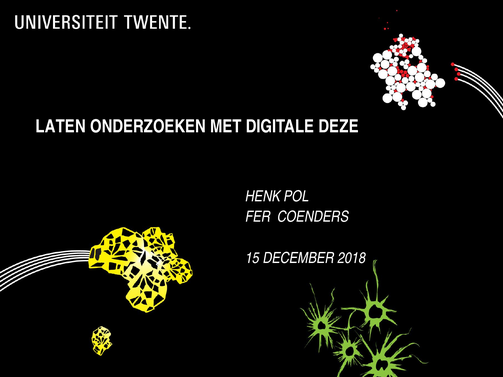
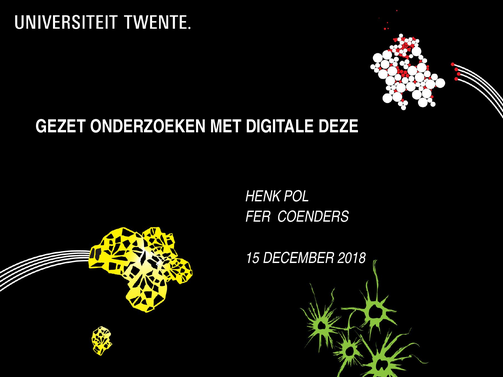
LATEN: LATEN -> GEZET
